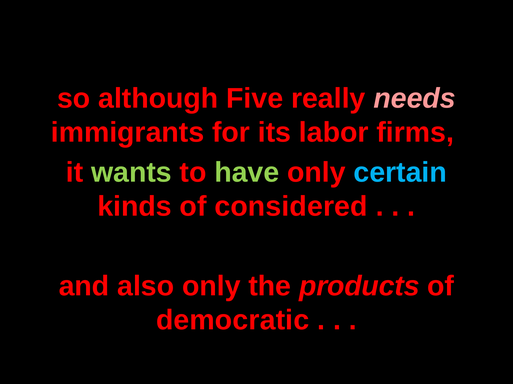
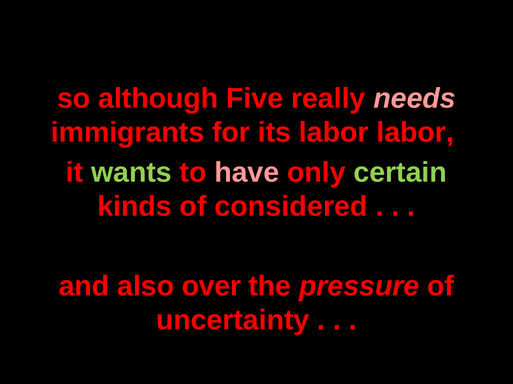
labor firms: firms -> labor
have colour: light green -> pink
certain colour: light blue -> light green
also only: only -> over
products: products -> pressure
democratic: democratic -> uncertainty
